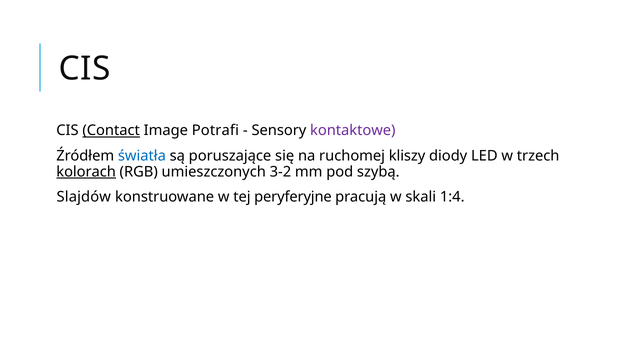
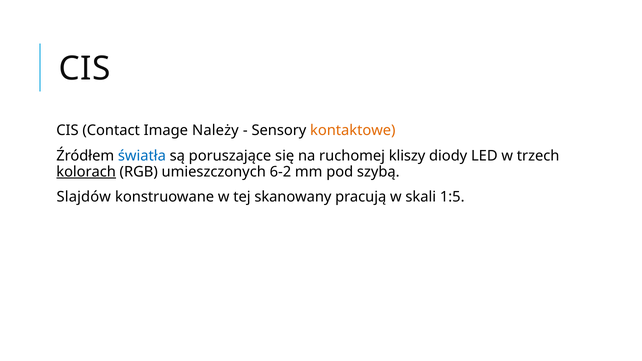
Contact underline: present -> none
Potrafi: Potrafi -> Należy
kontaktowe colour: purple -> orange
3-2: 3-2 -> 6-2
peryferyjne: peryferyjne -> skanowany
1:4: 1:4 -> 1:5
